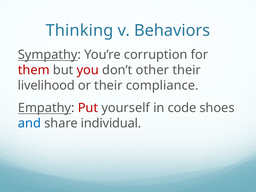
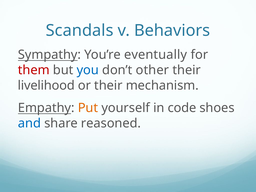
Thinking: Thinking -> Scandals
corruption: corruption -> eventually
you colour: red -> blue
compliance: compliance -> mechanism
Put colour: red -> orange
individual: individual -> reasoned
